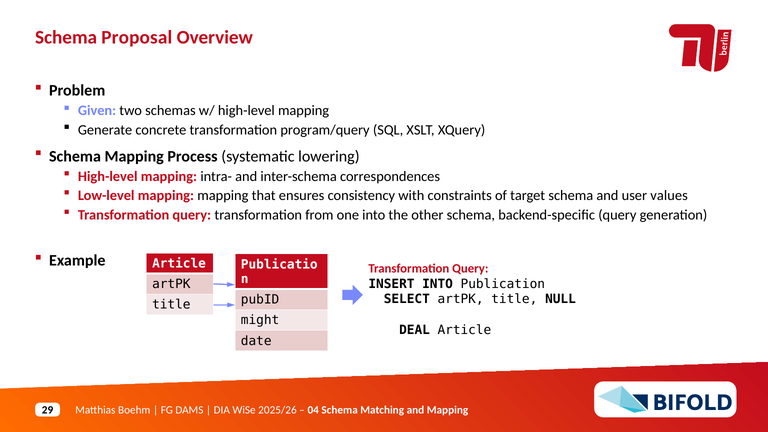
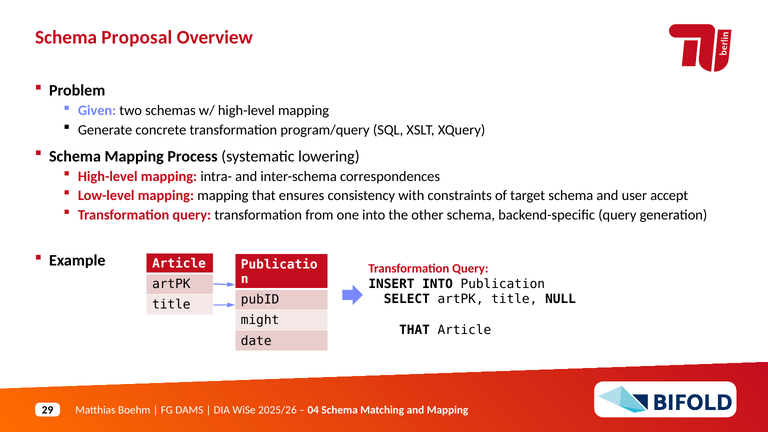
values: values -> accept
DEAL at (415, 330): DEAL -> THAT
